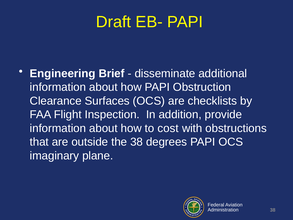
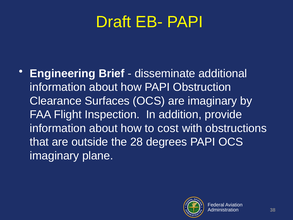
are checklists: checklists -> imaginary
the 38: 38 -> 28
